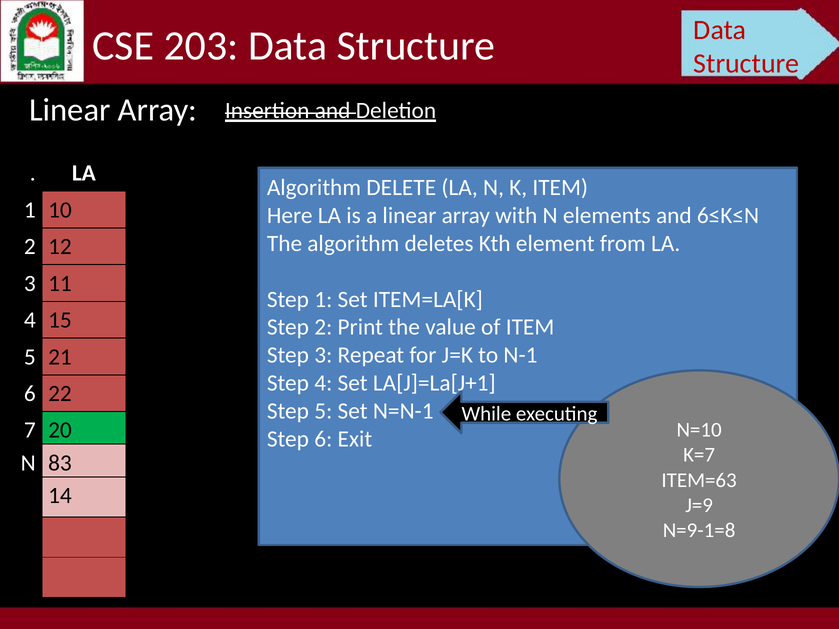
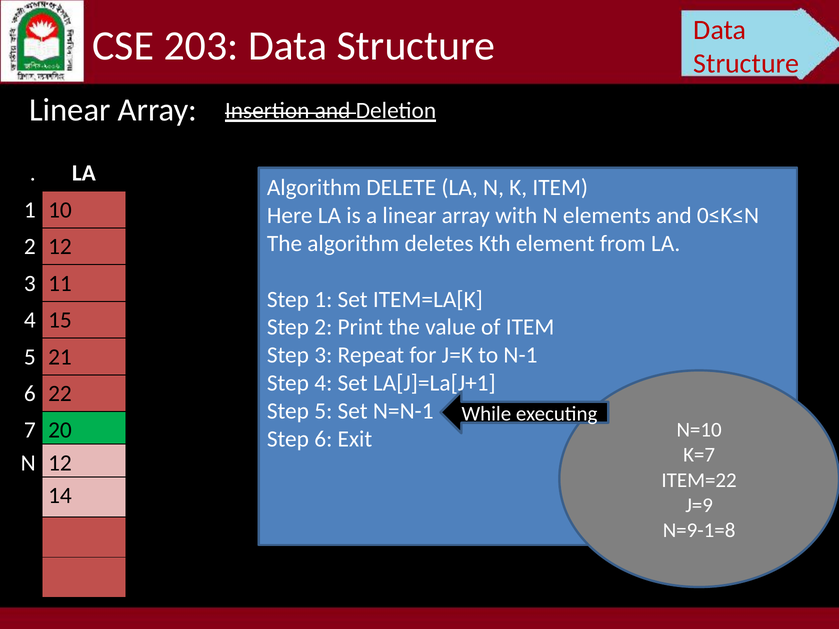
6≤K≤N: 6≤K≤N -> 0≤K≤N
N 83: 83 -> 12
ITEM=63: ITEM=63 -> ITEM=22
